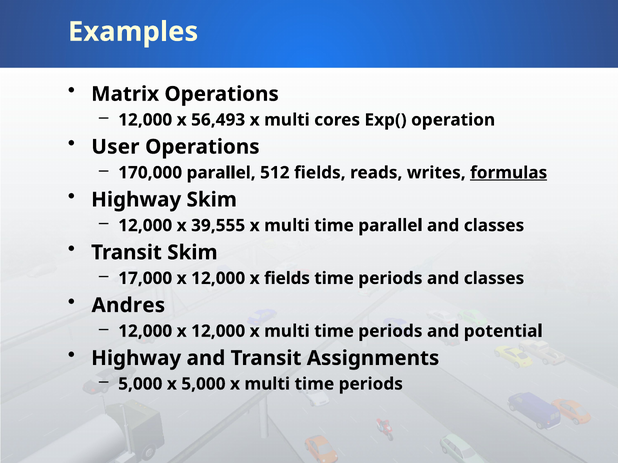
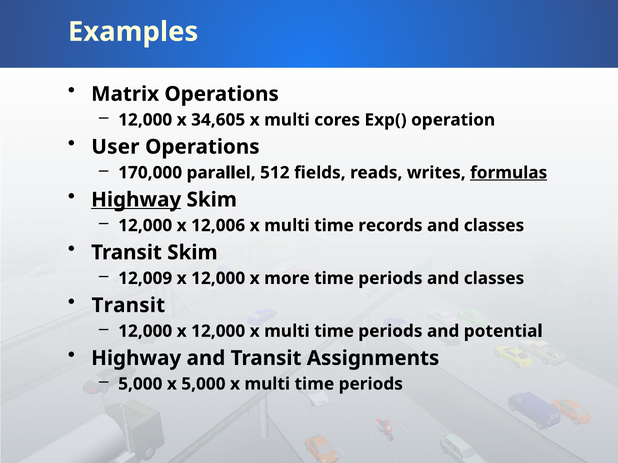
56,493: 56,493 -> 34,605
Highway at (136, 200) underline: none -> present
39,555: 39,555 -> 12,006
time parallel: parallel -> records
17,000: 17,000 -> 12,009
x fields: fields -> more
Andres at (128, 306): Andres -> Transit
